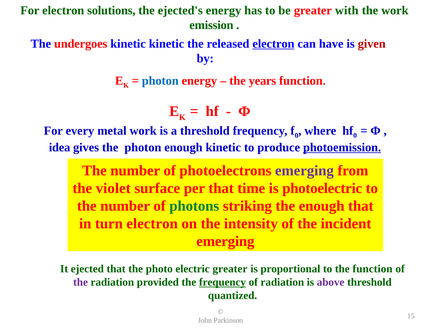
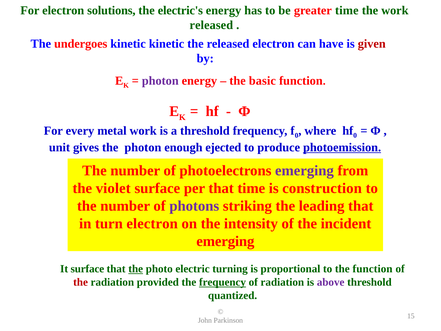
ejected's: ejected's -> electric's
greater with: with -> time
emission at (211, 25): emission -> released
electron at (273, 44) underline: present -> none
photon at (160, 81) colour: blue -> purple
years: years -> basic
idea: idea -> unit
enough kinetic: kinetic -> ejected
photoelectric: photoelectric -> construction
photons colour: green -> purple
the enough: enough -> leading
It ejected: ejected -> surface
the at (136, 269) underline: none -> present
electric greater: greater -> turning
the at (81, 282) colour: purple -> red
